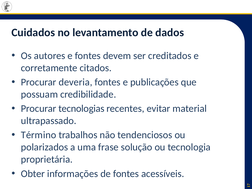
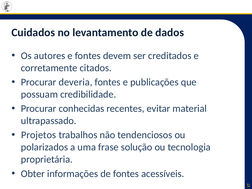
tecnologias: tecnologias -> conhecidas
Término: Término -> Projetos
